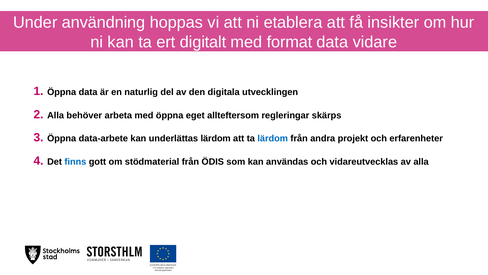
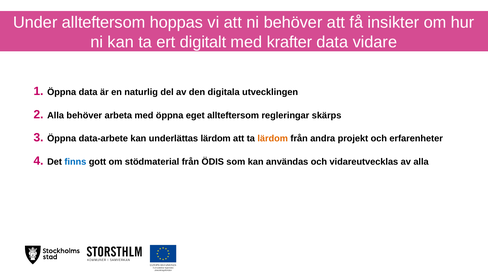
Under användning: användning -> allteftersom
ni etablera: etablera -> behöver
format: format -> krafter
lärdom at (273, 138) colour: blue -> orange
